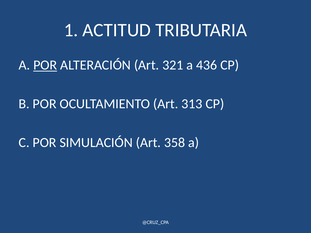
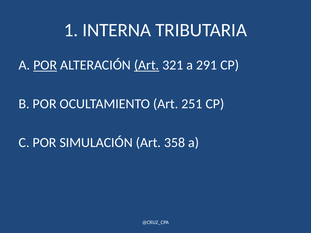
ACTITUD: ACTITUD -> INTERNA
Art at (147, 65) underline: none -> present
436: 436 -> 291
313: 313 -> 251
